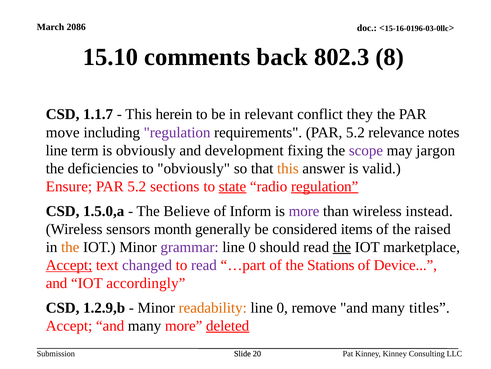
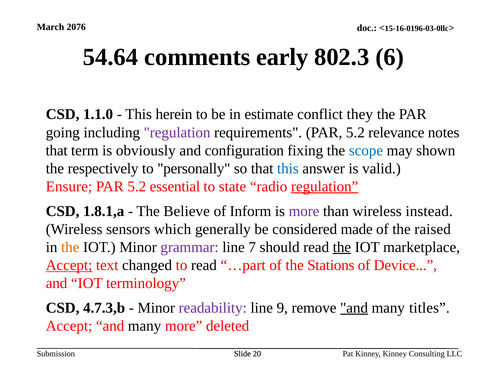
2086: 2086 -> 2076
15.10: 15.10 -> 54.64
back: back -> early
8: 8 -> 6
1.1.7: 1.1.7 -> 1.1.0
relevant: relevant -> estimate
move: move -> going
line at (57, 150): line -> that
development: development -> configuration
scope colour: purple -> blue
jargon: jargon -> shown
deficiencies: deficiencies -> respectively
to obviously: obviously -> personally
this at (288, 168) colour: orange -> blue
sections: sections -> essential
state underline: present -> none
1.5.0,a: 1.5.0,a -> 1.8.1,a
month: month -> which
items: items -> made
0 at (252, 247): 0 -> 7
changed colour: purple -> black
read at (204, 265) colour: purple -> black
accordingly: accordingly -> terminology
1.2.9,b: 1.2.9,b -> 4.7.3,b
readability colour: orange -> purple
0 at (282, 307): 0 -> 9
and at (354, 307) underline: none -> present
deleted underline: present -> none
